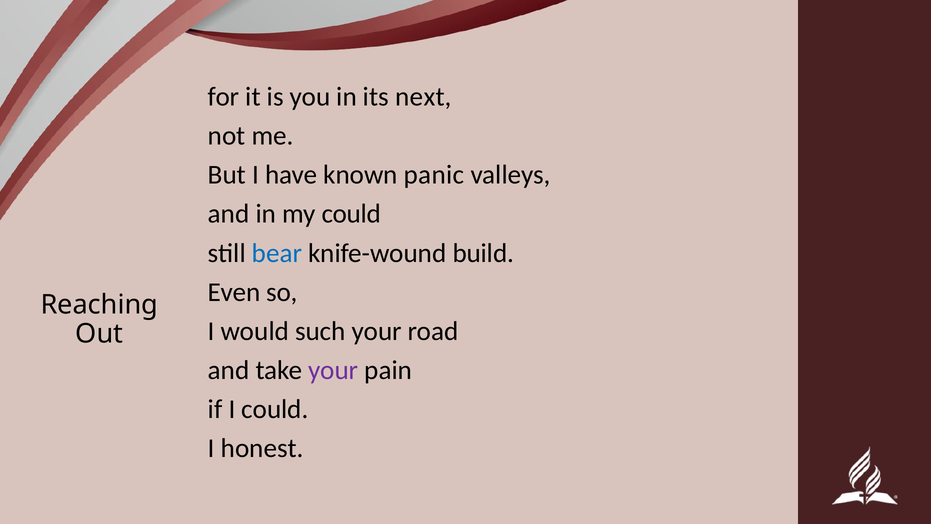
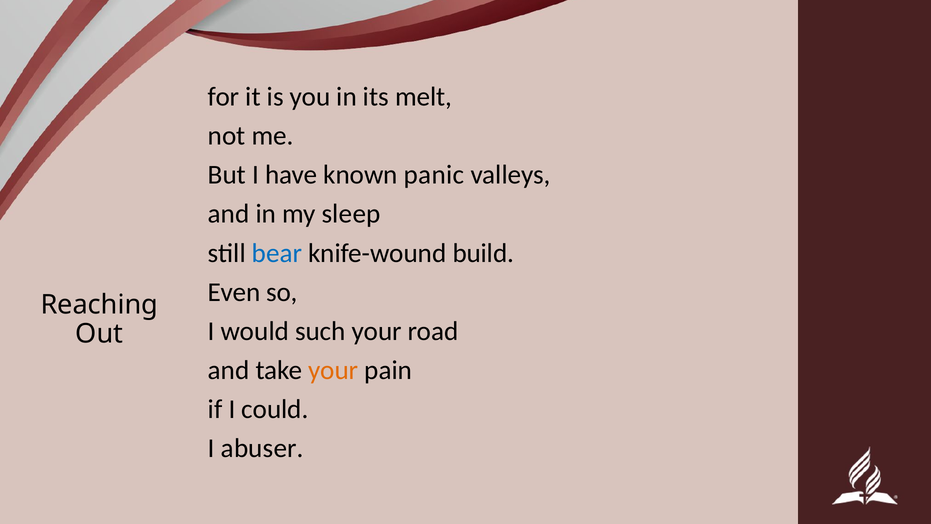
next: next -> melt
my could: could -> sleep
your at (333, 370) colour: purple -> orange
honest: honest -> abuser
